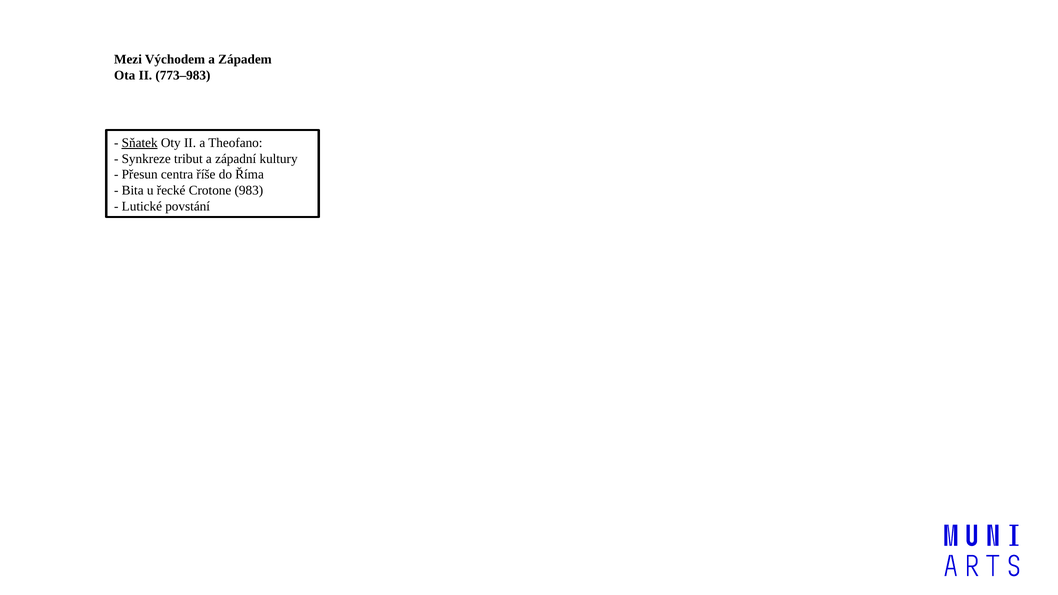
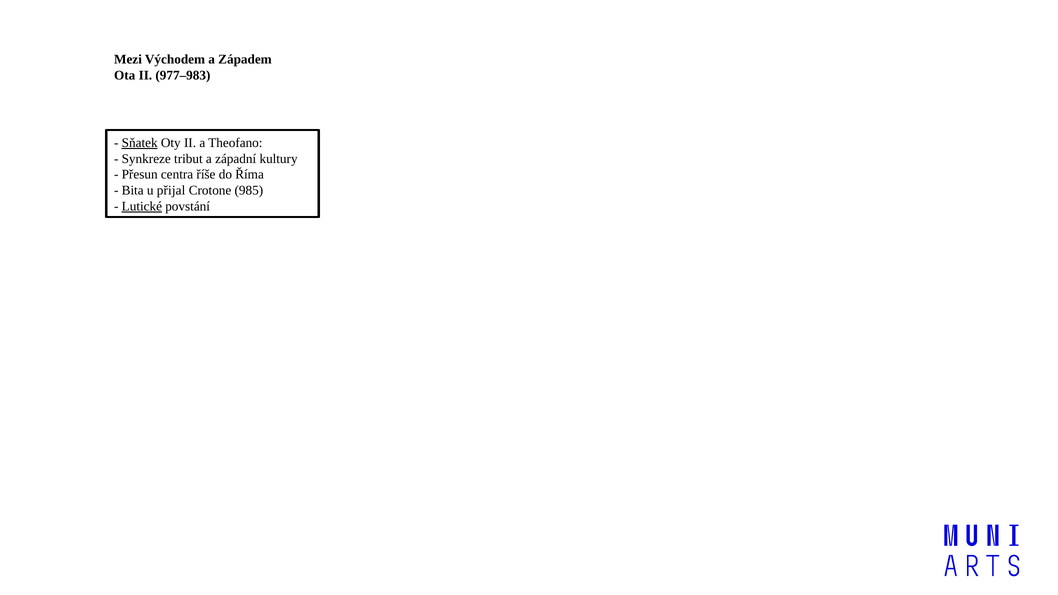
773–983: 773–983 -> 977–983
řecké: řecké -> přijal
983: 983 -> 985
Lutické underline: none -> present
